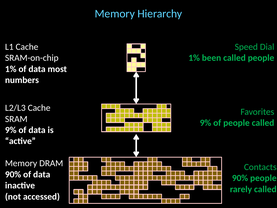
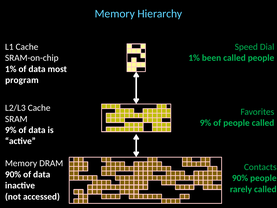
numbers: numbers -> program
